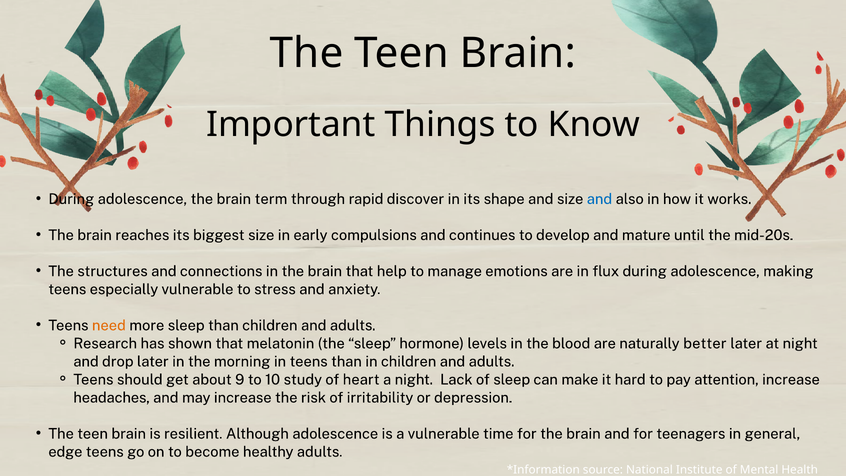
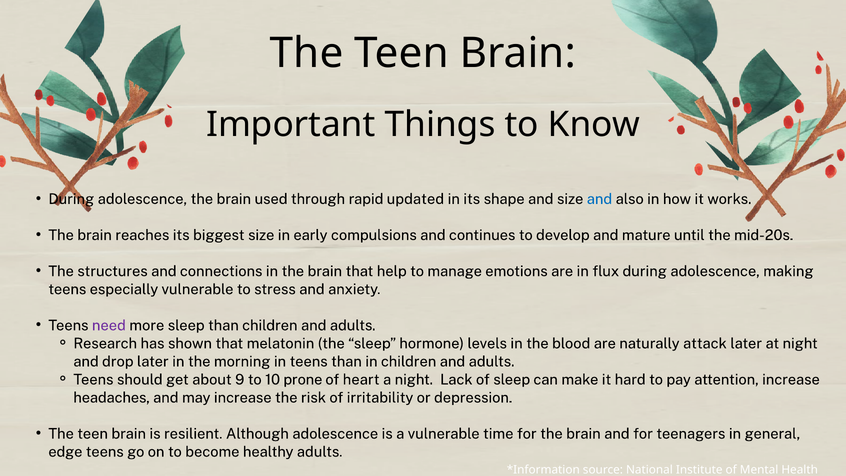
term: term -> used
discover: discover -> updated
need colour: orange -> purple
better: better -> attack
study: study -> prone
